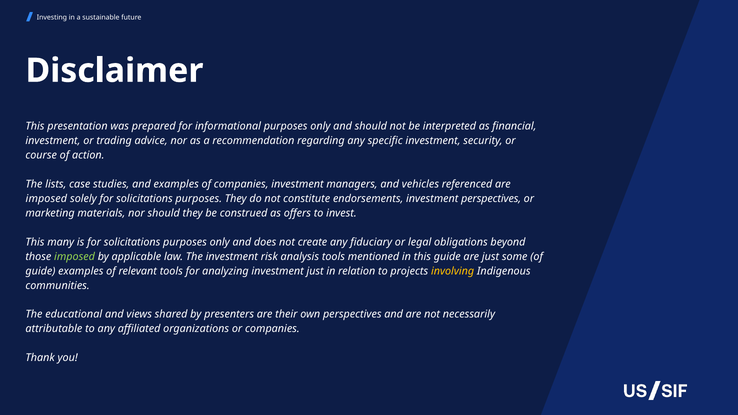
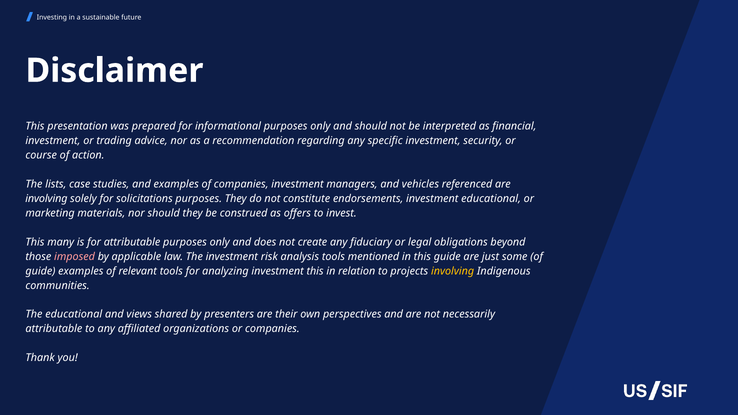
imposed at (46, 199): imposed -> involving
investment perspectives: perspectives -> educational
is for solicitations: solicitations -> attributable
imposed at (75, 257) colour: light green -> pink
investment just: just -> this
